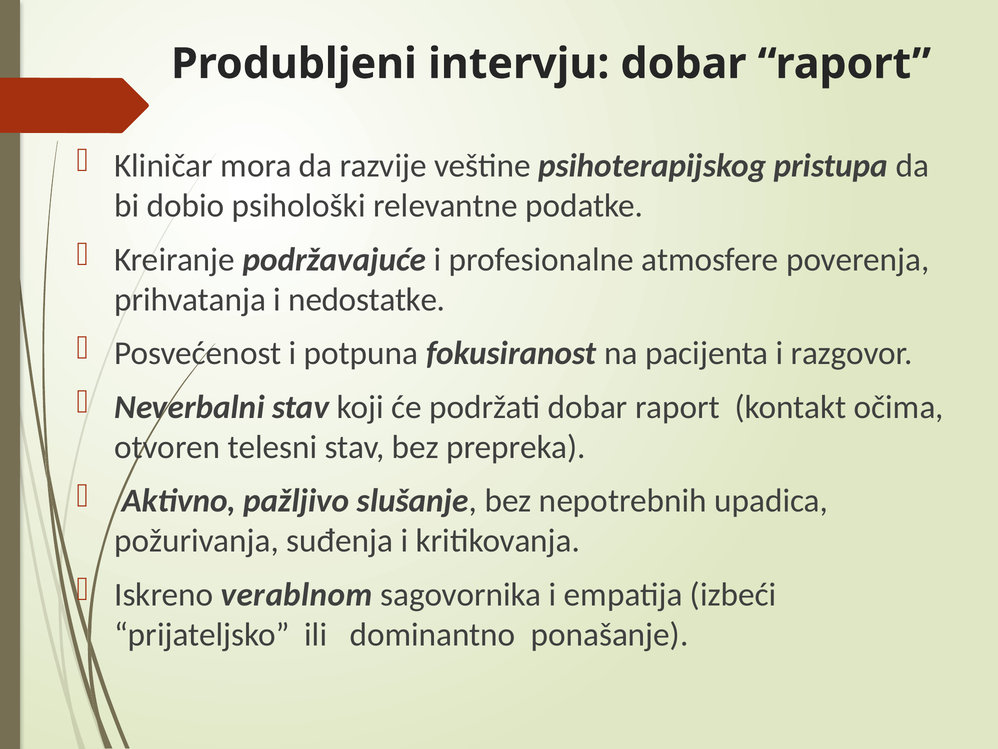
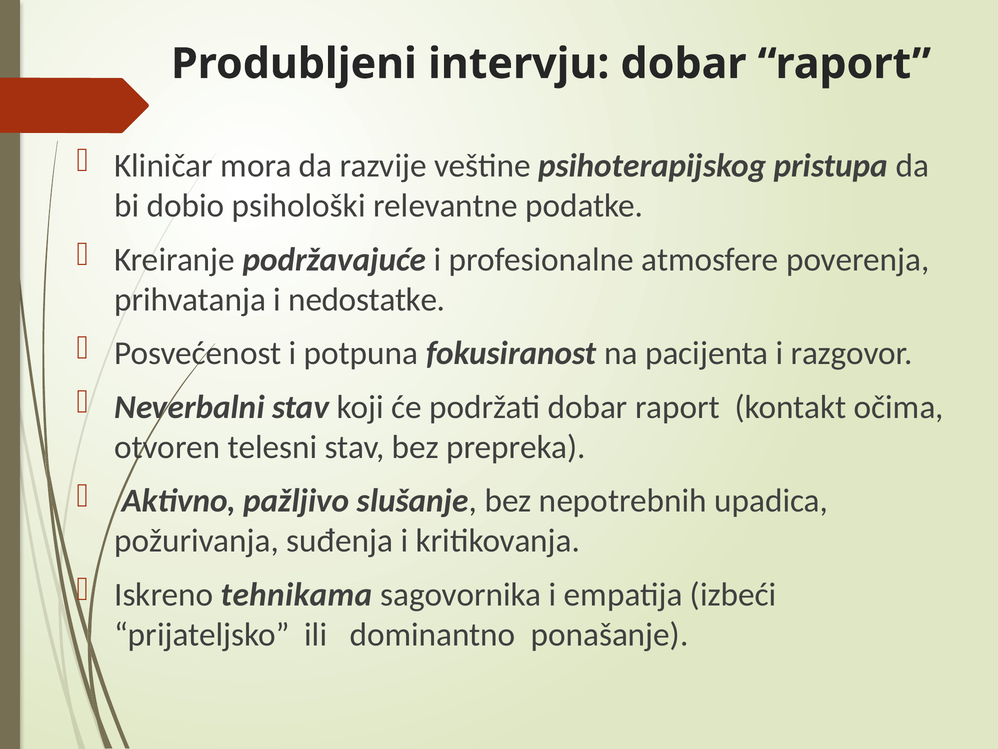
verablnom: verablnom -> tehnikama
